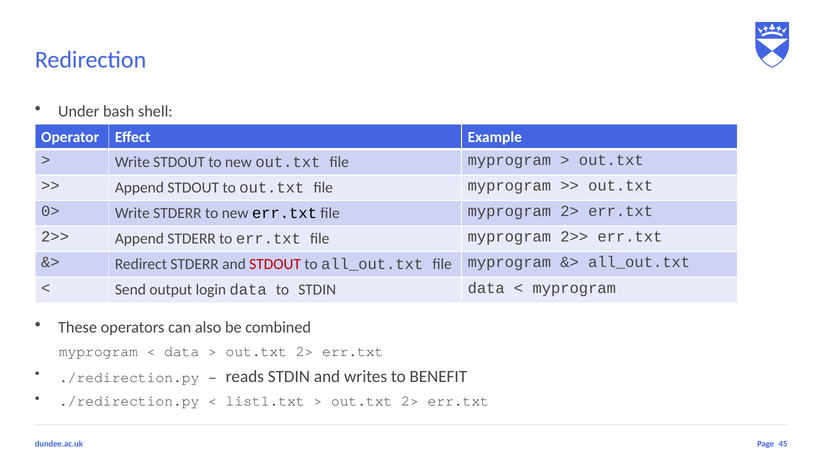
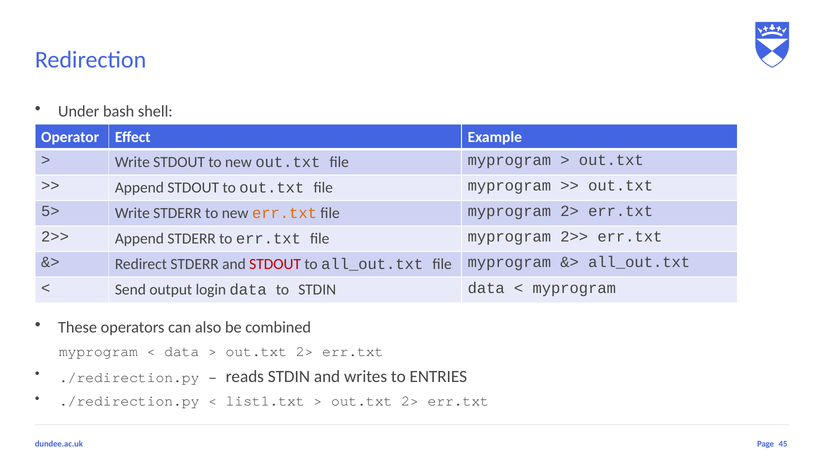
0>: 0> -> 5>
err.txt at (284, 213) colour: black -> orange
BENEFIT: BENEFIT -> ENTRIES
